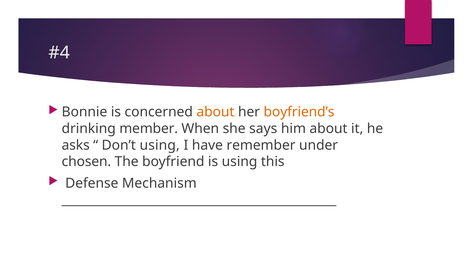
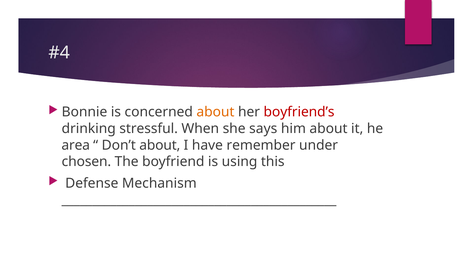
boyfriend’s colour: orange -> red
member: member -> stressful
asks: asks -> area
Don’t using: using -> about
